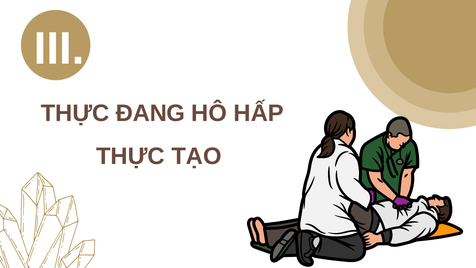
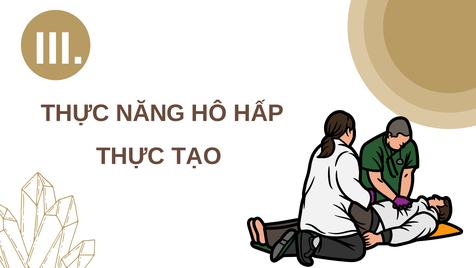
ĐANG: ĐANG -> NĂNG
